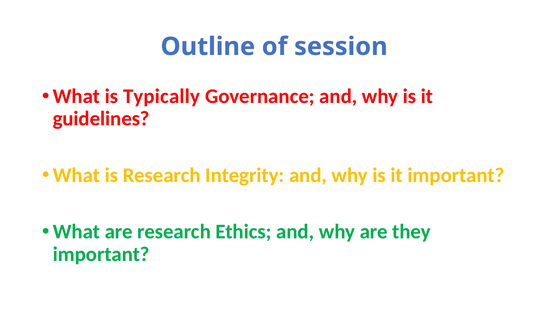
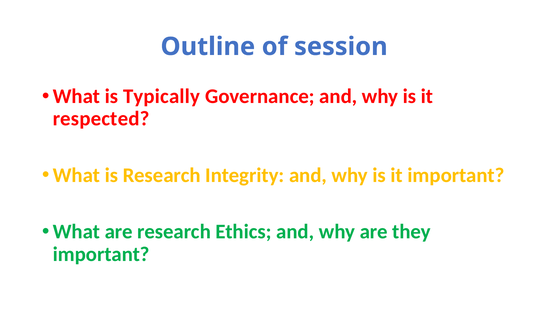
guidelines: guidelines -> respected
